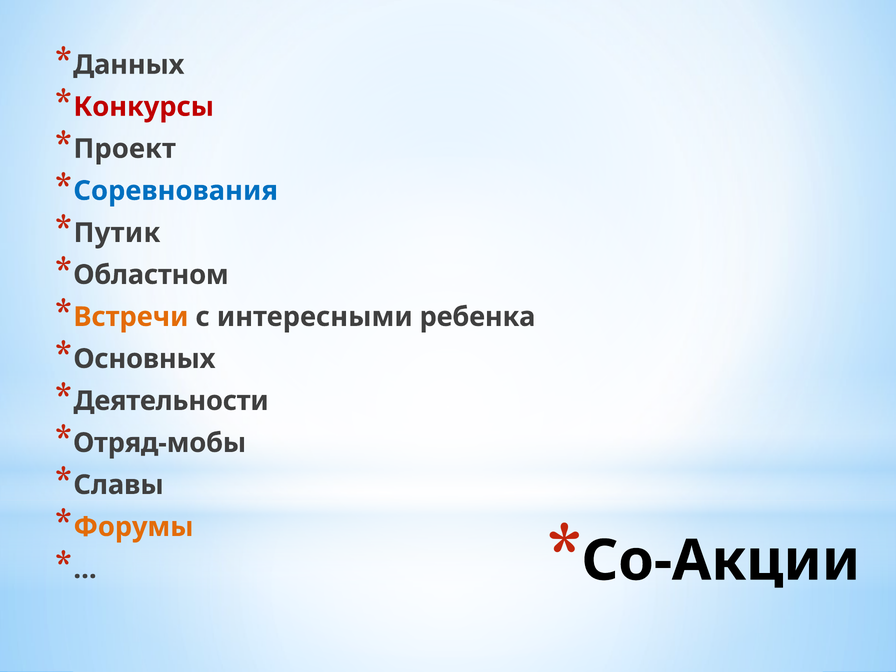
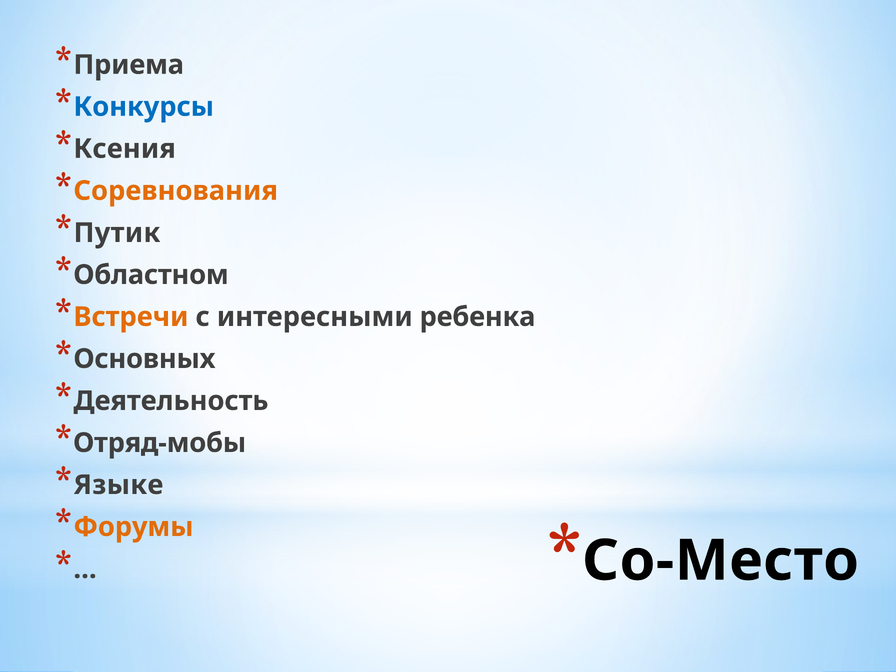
Данных: Данных -> Приема
Конкурсы colour: red -> blue
Проект: Проект -> Ксения
Соревнования colour: blue -> orange
Деятельности: Деятельности -> Деятельность
Славы: Славы -> Языке
Со-Акции: Со-Акции -> Со-Место
